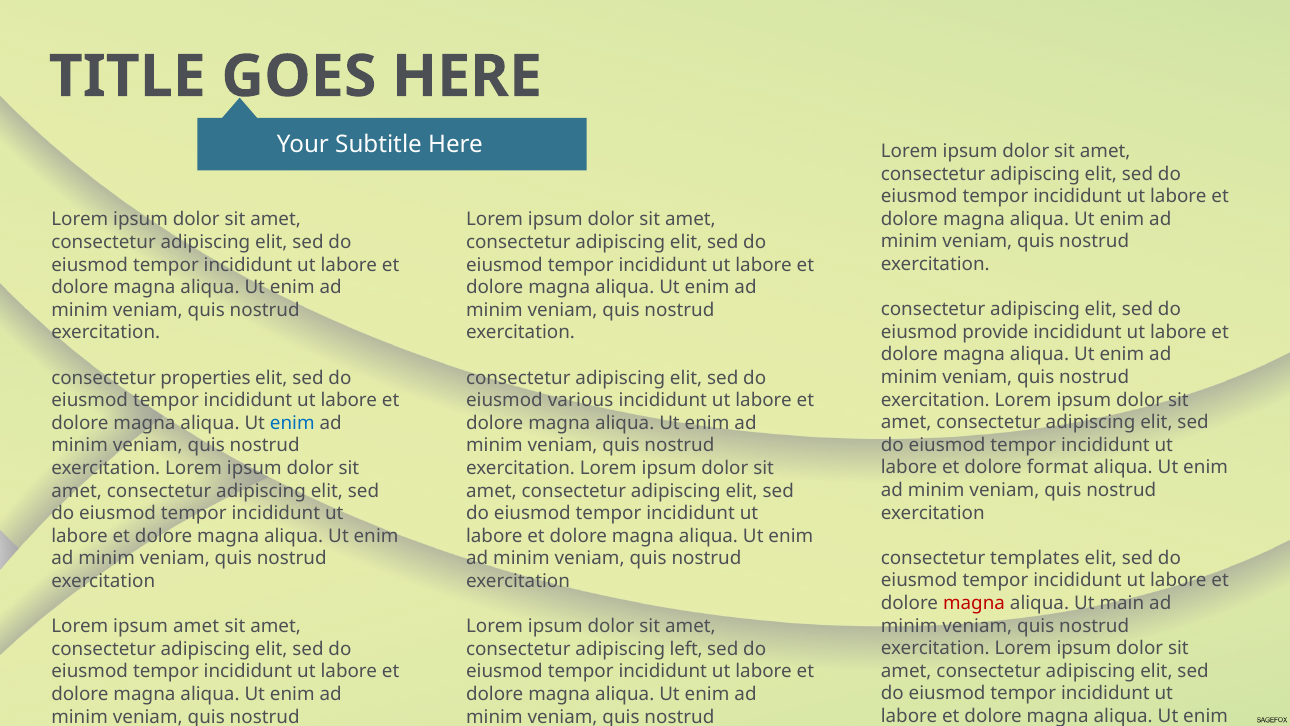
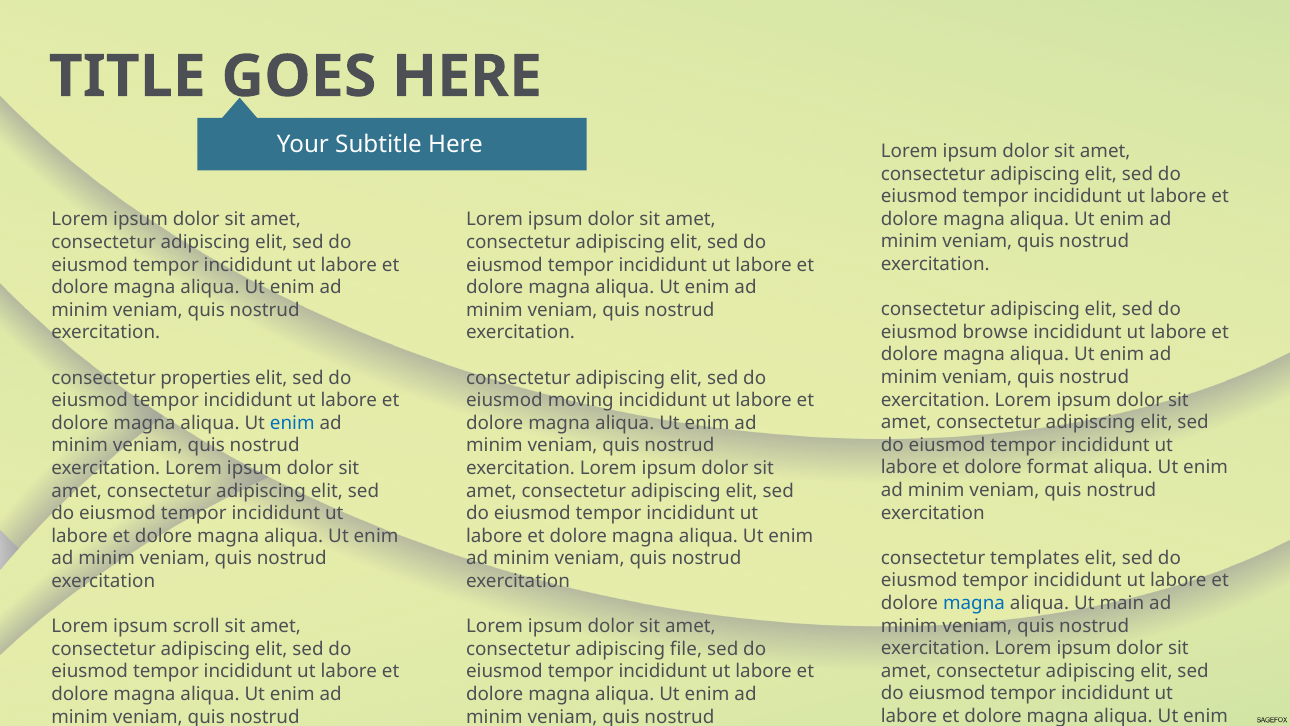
provide: provide -> browse
various: various -> moving
magna at (974, 603) colour: red -> blue
ipsum amet: amet -> scroll
left: left -> file
